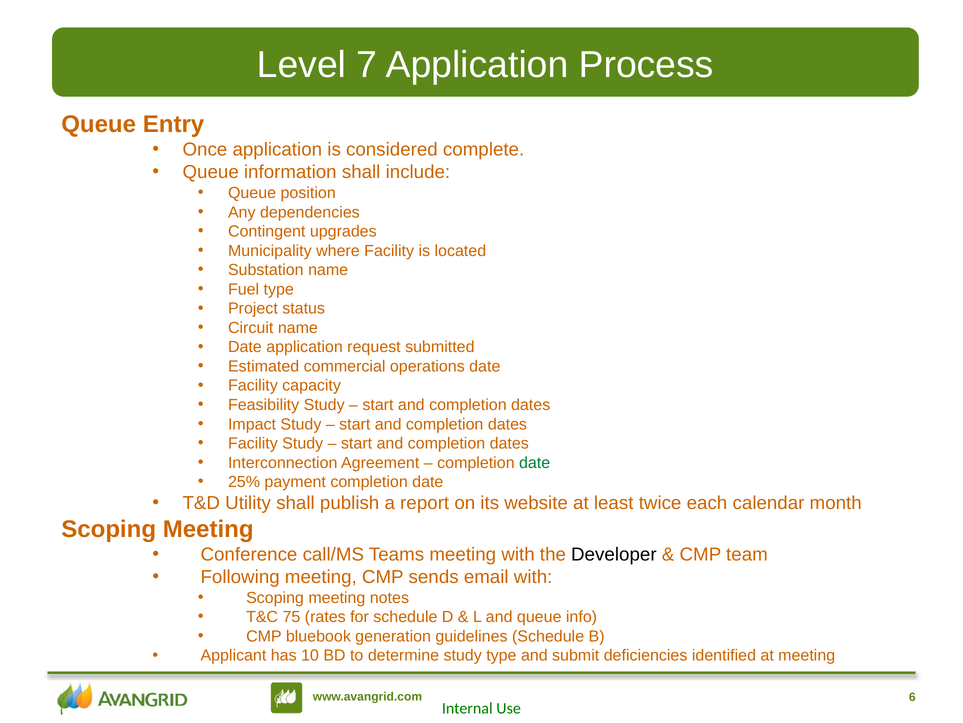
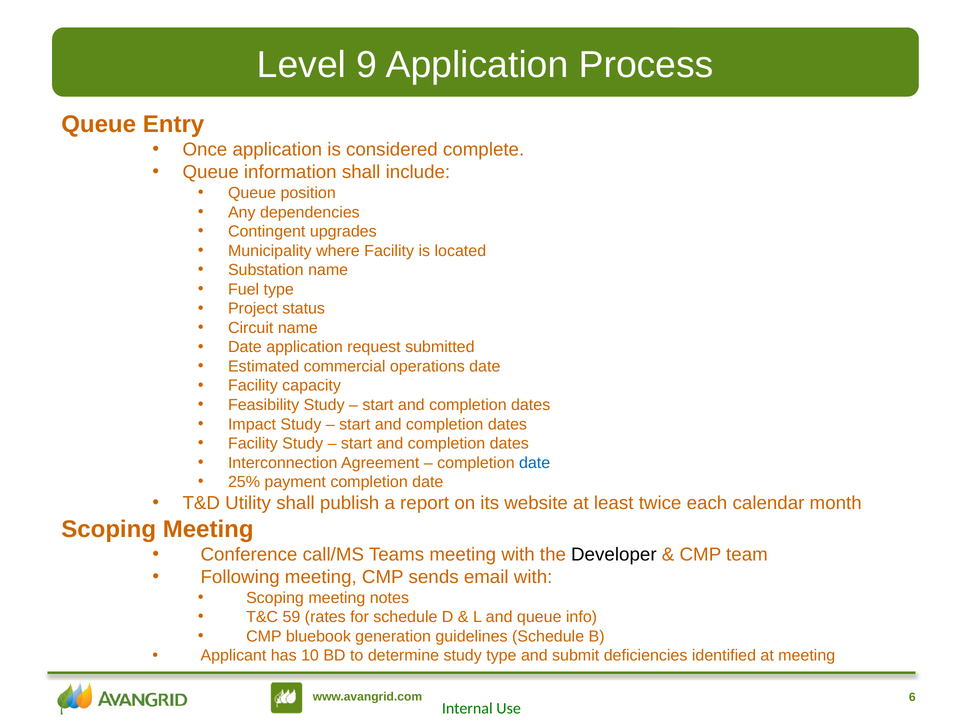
7: 7 -> 9
date at (535, 462) colour: green -> blue
75: 75 -> 59
